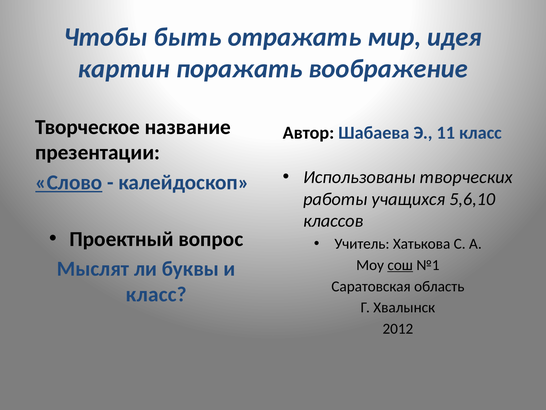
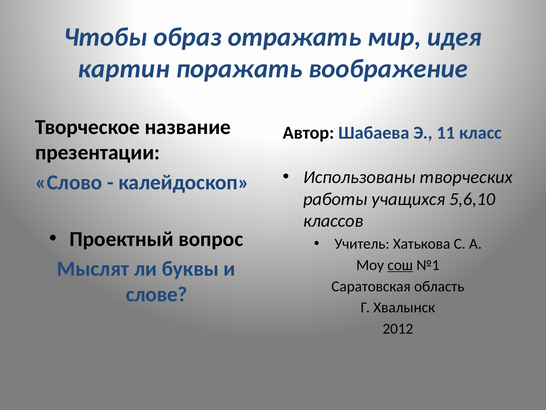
быть: быть -> образ
Слово underline: present -> none
класс at (156, 294): класс -> слове
